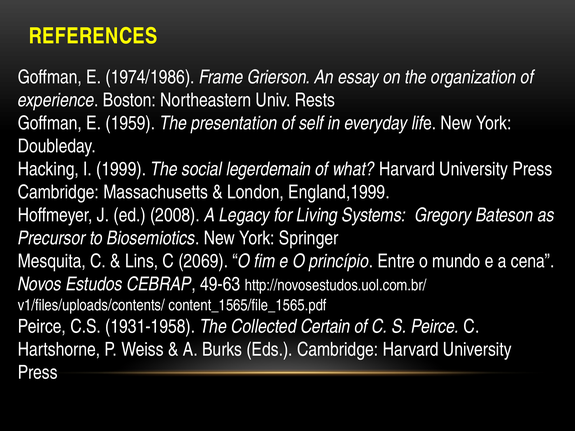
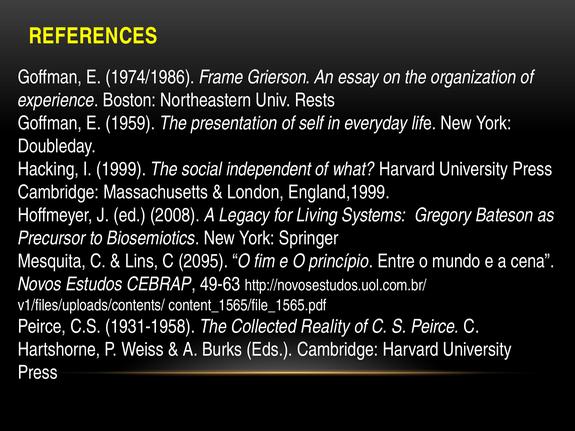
legerdemain: legerdemain -> independent
2069: 2069 -> 2095
Certain: Certain -> Reality
